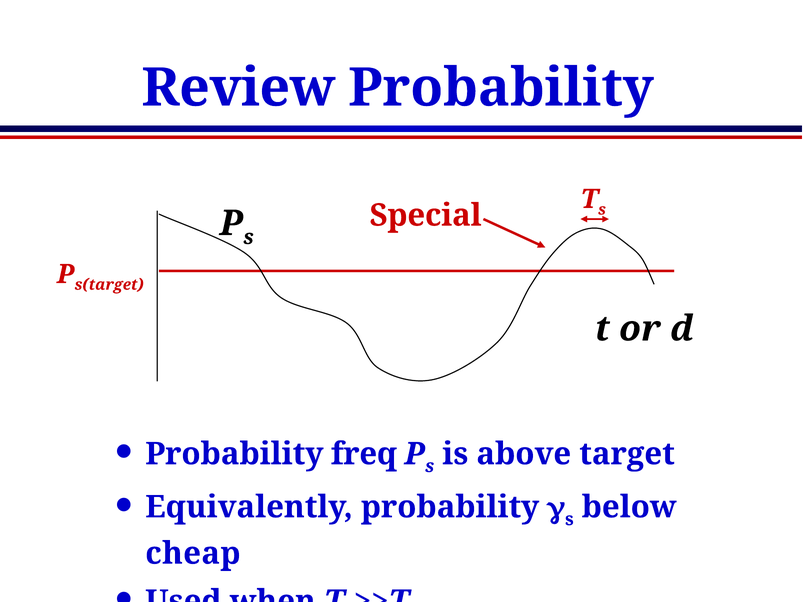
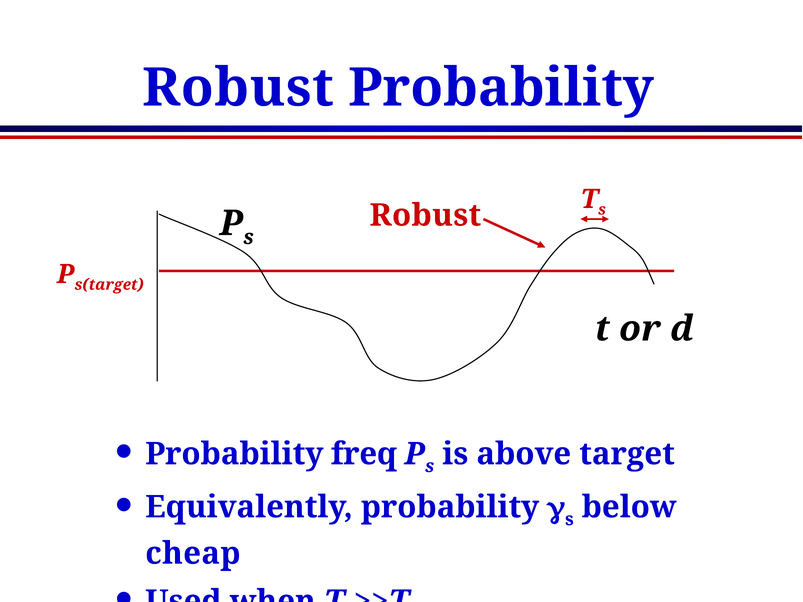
Review at (238, 88): Review -> Robust
Special at (426, 215): Special -> Robust
